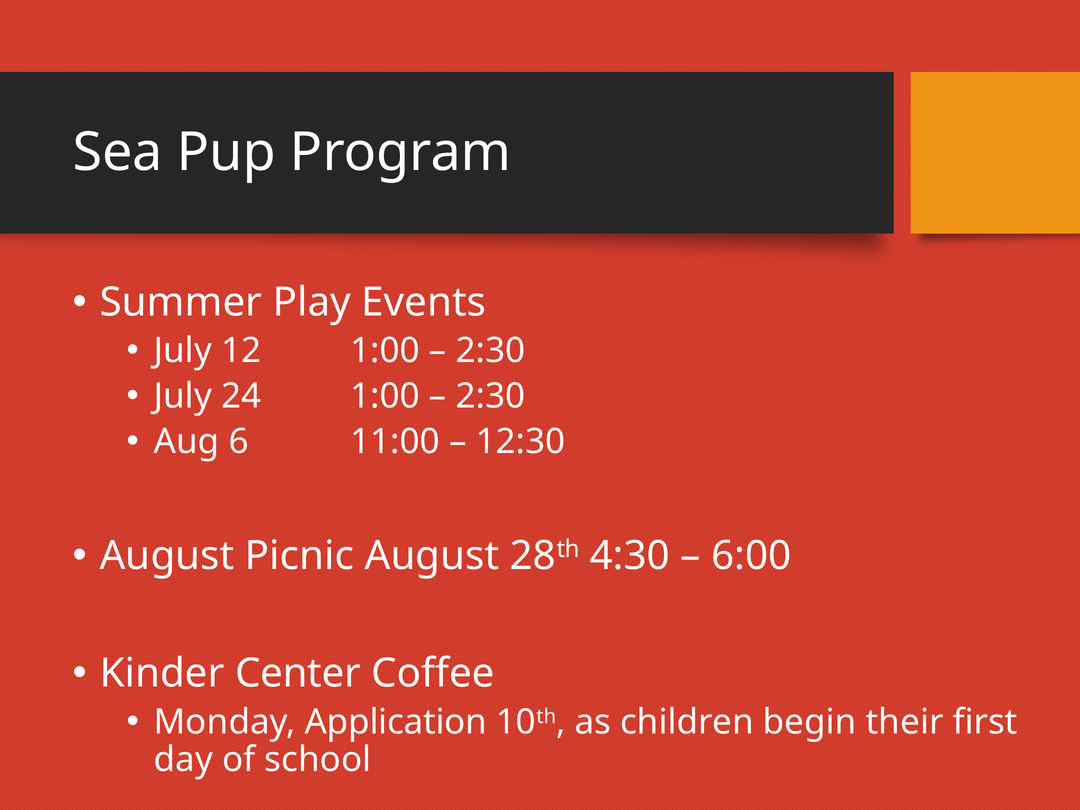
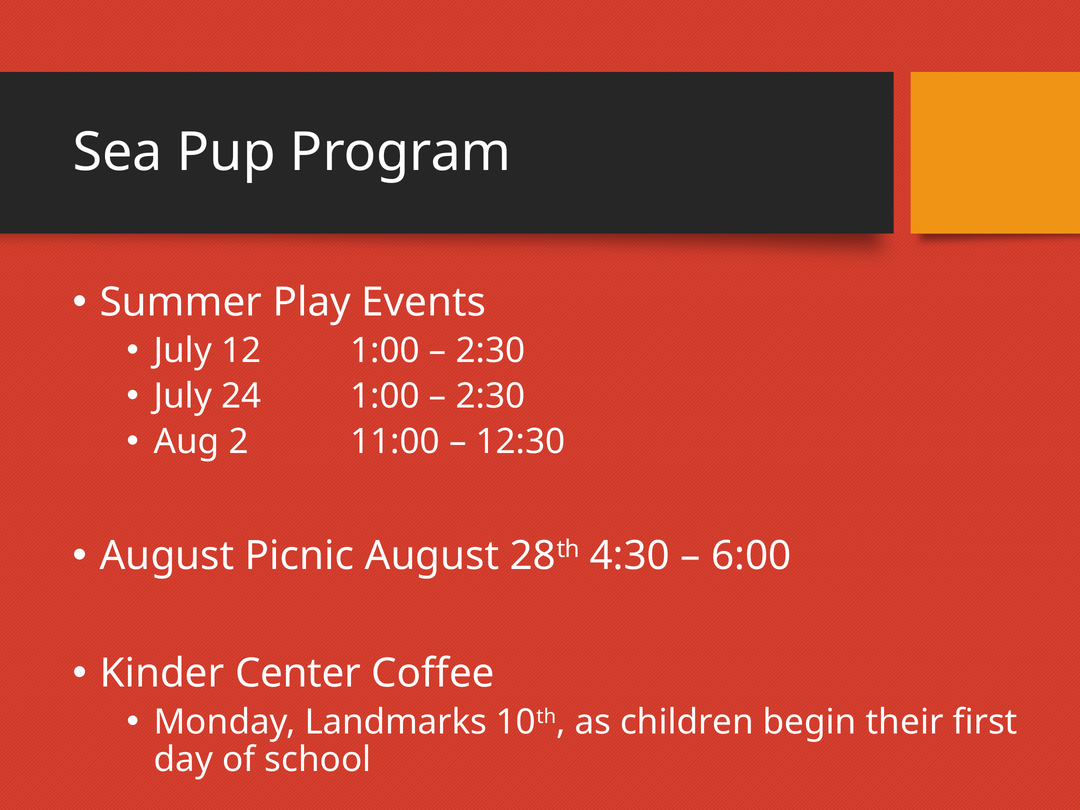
6: 6 -> 2
Application: Application -> Landmarks
